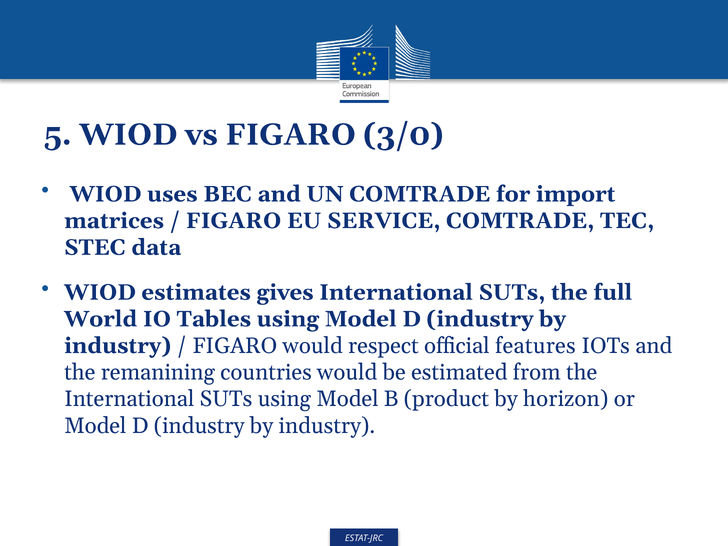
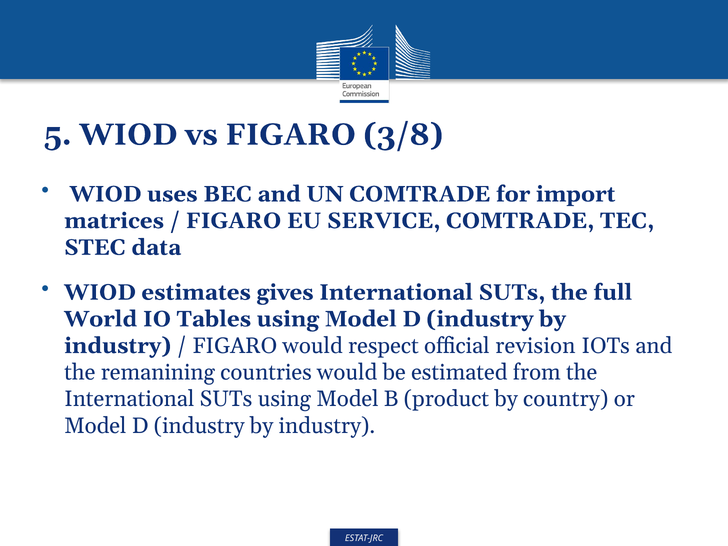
3/0: 3/0 -> 3/8
features: features -> revision
horizon: horizon -> country
